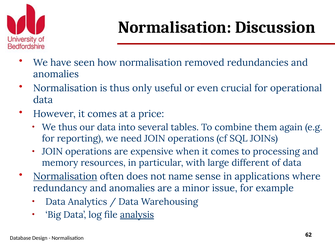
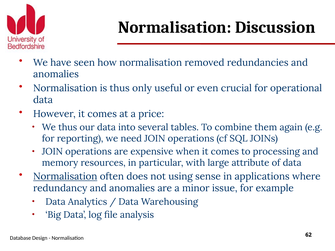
different: different -> attribute
name: name -> using
analysis underline: present -> none
